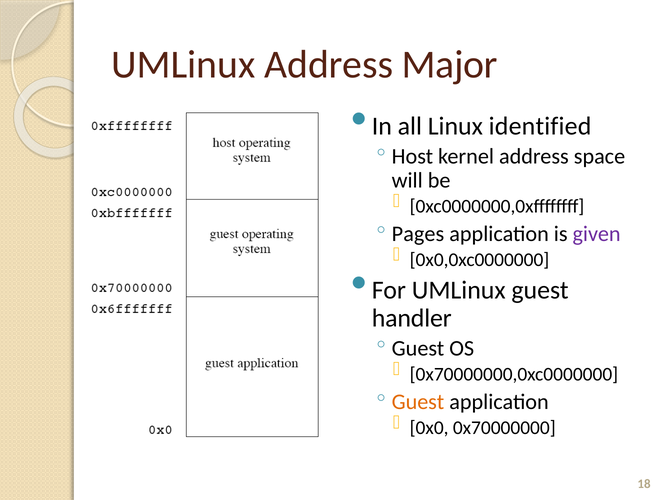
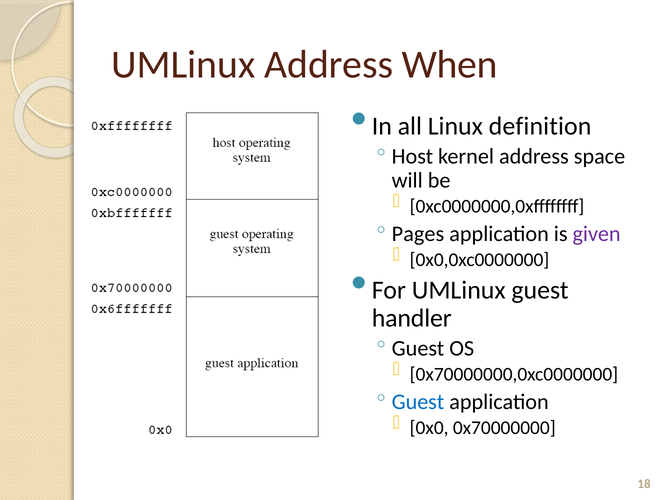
Major: Major -> When
identified: identified -> definition
Guest at (418, 402) colour: orange -> blue
